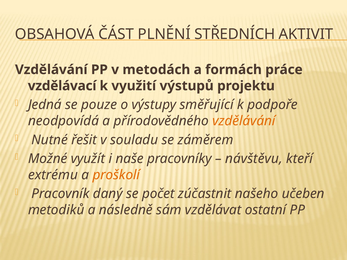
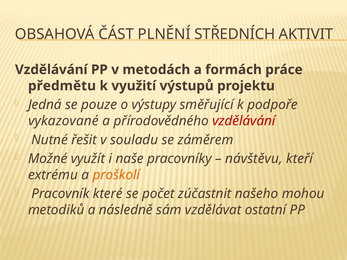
vzdělávací: vzdělávací -> předmětu
neodpovídá: neodpovídá -> vykazované
vzdělávání at (244, 121) colour: orange -> red
daný: daný -> které
učeben: učeben -> mohou
